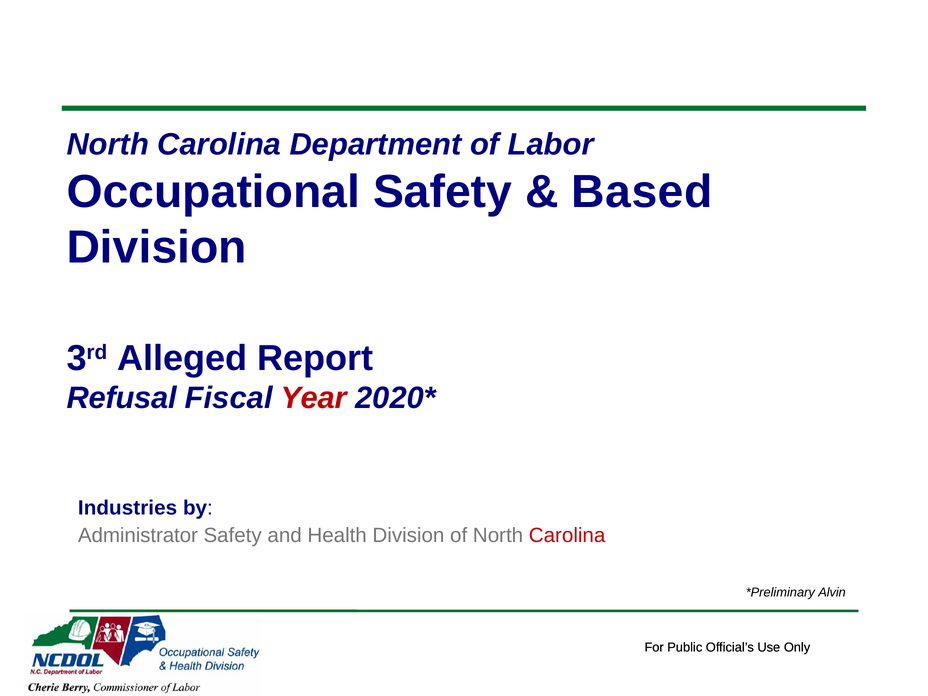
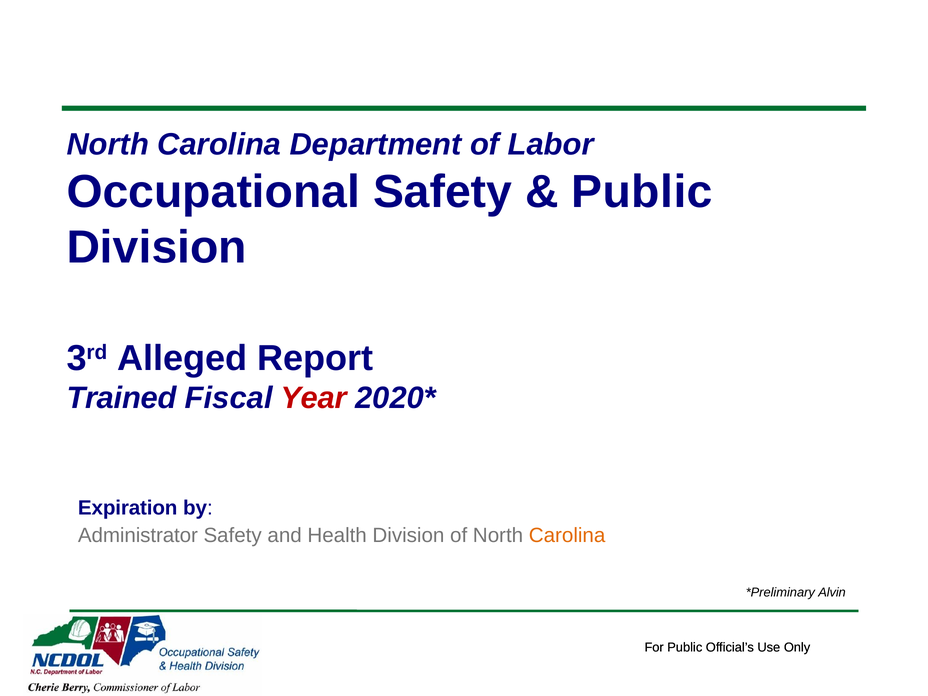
Based at (642, 192): Based -> Public
Refusal: Refusal -> Trained
Industries: Industries -> Expiration
Carolina at (567, 535) colour: red -> orange
